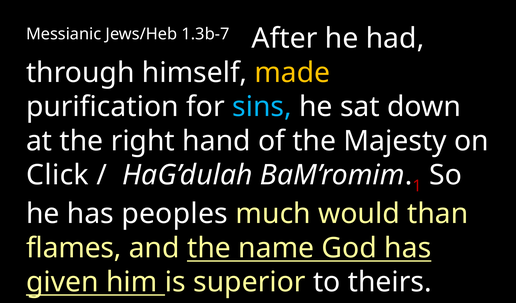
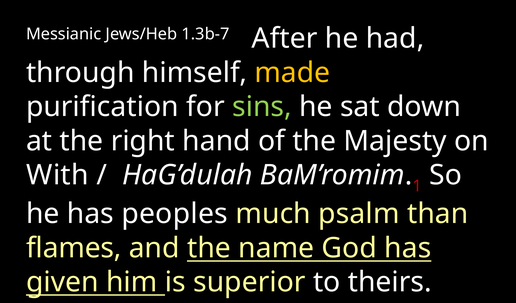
sins colour: light blue -> light green
Click: Click -> With
would: would -> psalm
